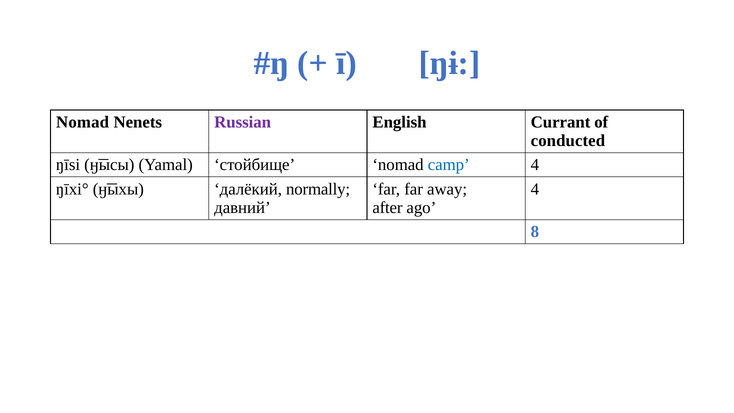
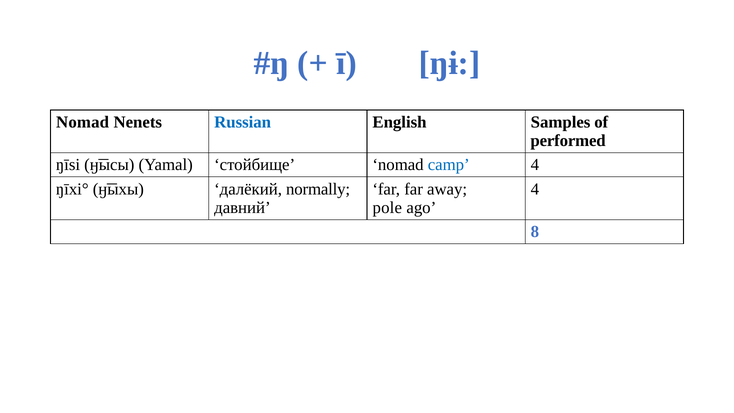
Russian colour: purple -> blue
Currant: Currant -> Samples
conducted: conducted -> performed
after: after -> pole
